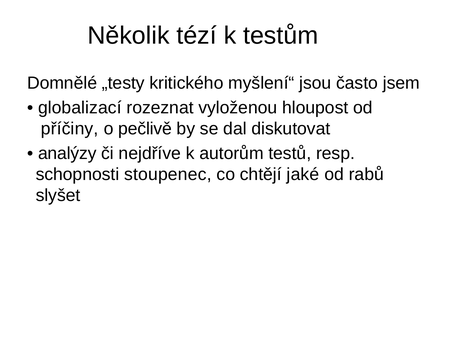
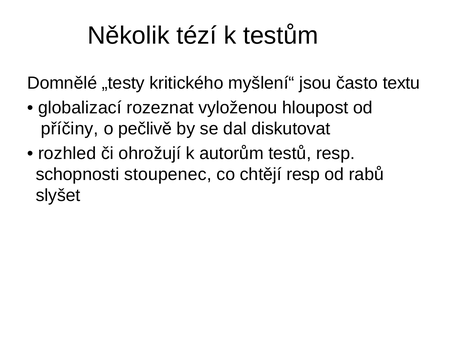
jsem: jsem -> textu
analýzy: analýzy -> rozhled
nejdříve: nejdříve -> ohrožují
chtějí jaké: jaké -> resp
